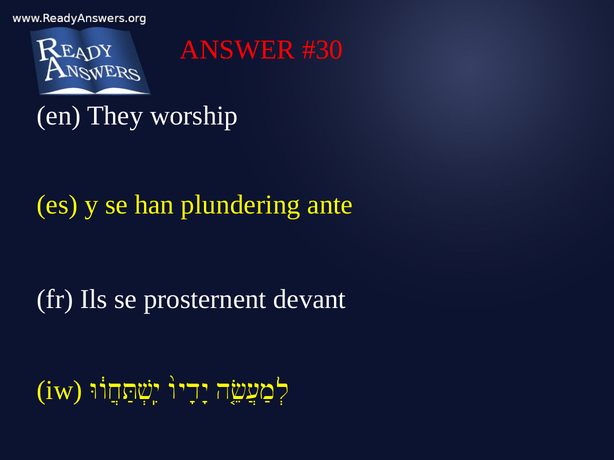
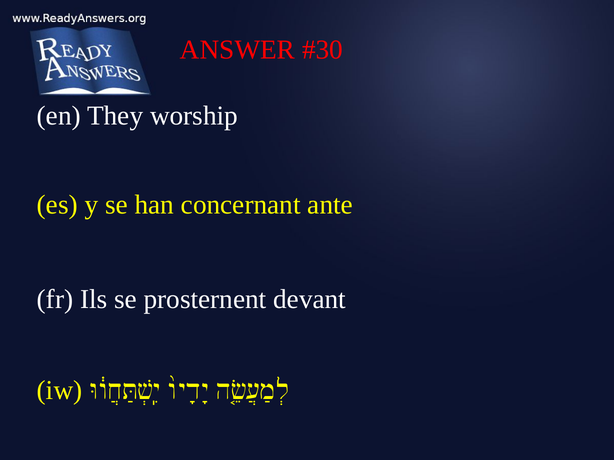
plundering: plundering -> concernant
